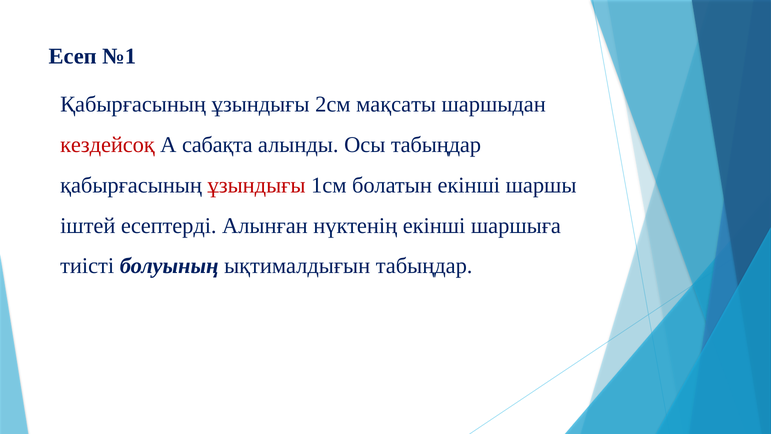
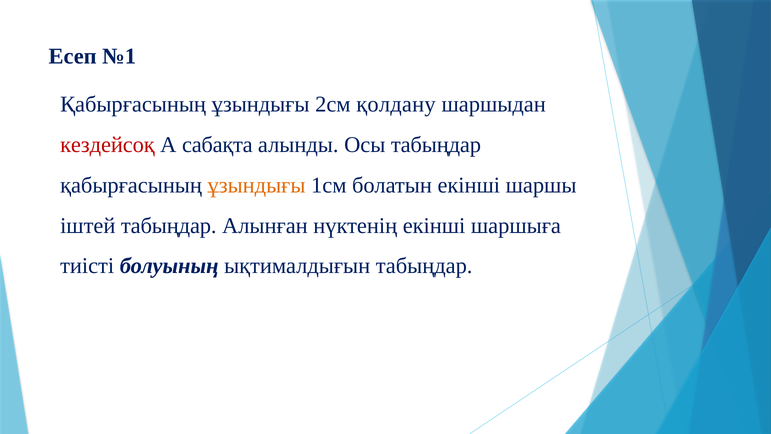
мақсаты: мақсаты -> қолдану
ұзындығы at (257, 185) colour: red -> orange
іштей есептерді: есептерді -> табыңдар
